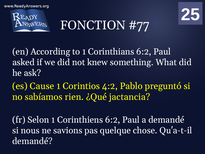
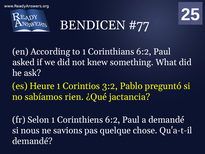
FONCTION: FONCTION -> BENDICEN
Cause: Cause -> Heure
4:2: 4:2 -> 3:2
